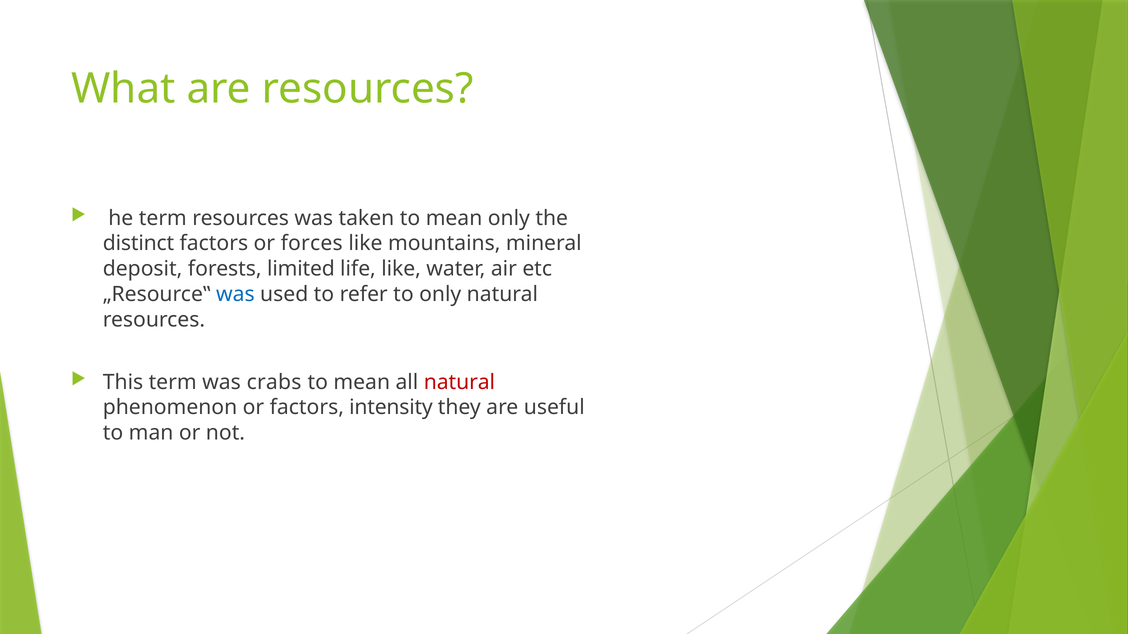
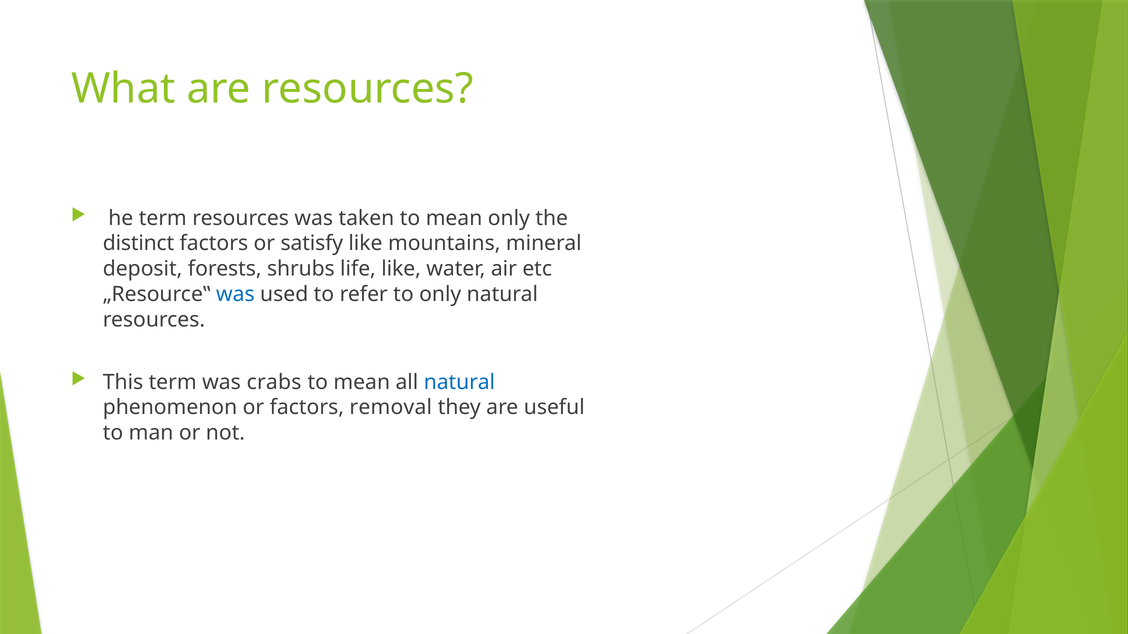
forces: forces -> satisfy
limited: limited -> shrubs
natural at (459, 382) colour: red -> blue
intensity: intensity -> removal
